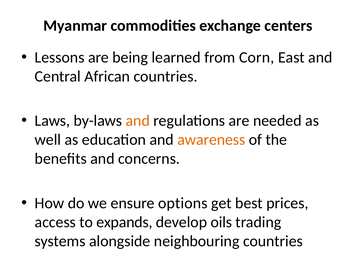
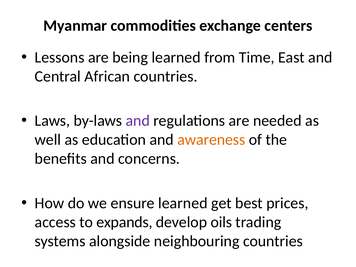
Corn: Corn -> Time
and at (138, 121) colour: orange -> purple
ensure options: options -> learned
